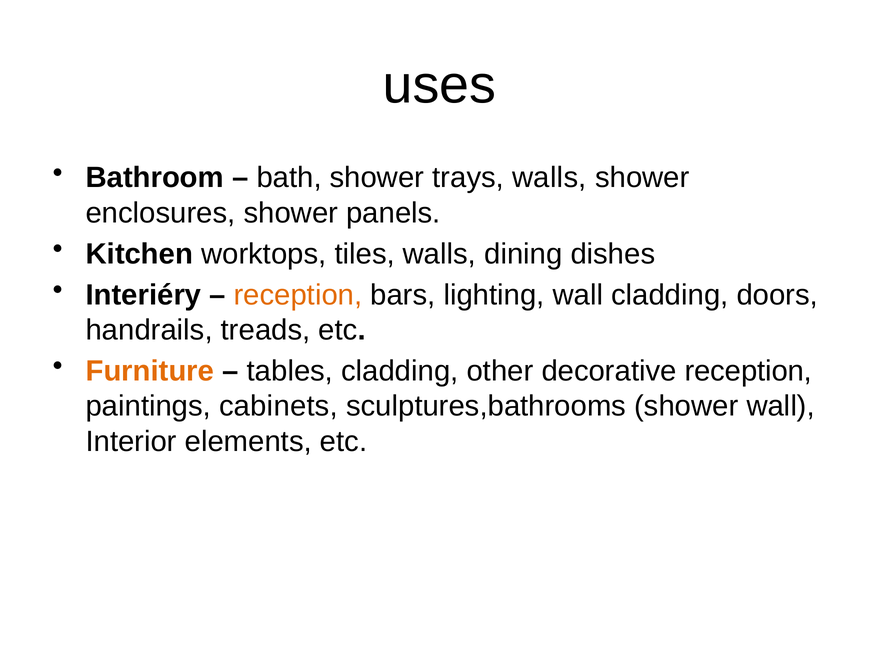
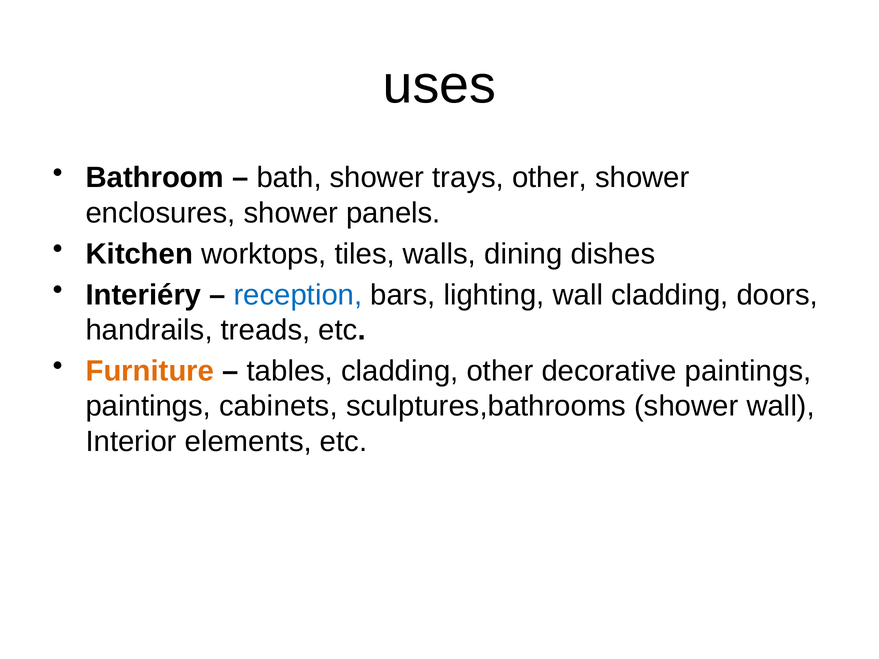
trays walls: walls -> other
reception at (298, 295) colour: orange -> blue
decorative reception: reception -> paintings
